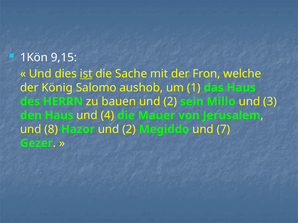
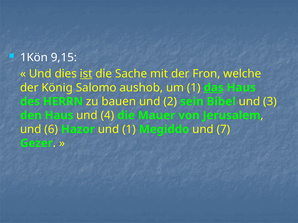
das underline: none -> present
Millo: Millo -> Bibel
8: 8 -> 6
Hazor und 2: 2 -> 1
